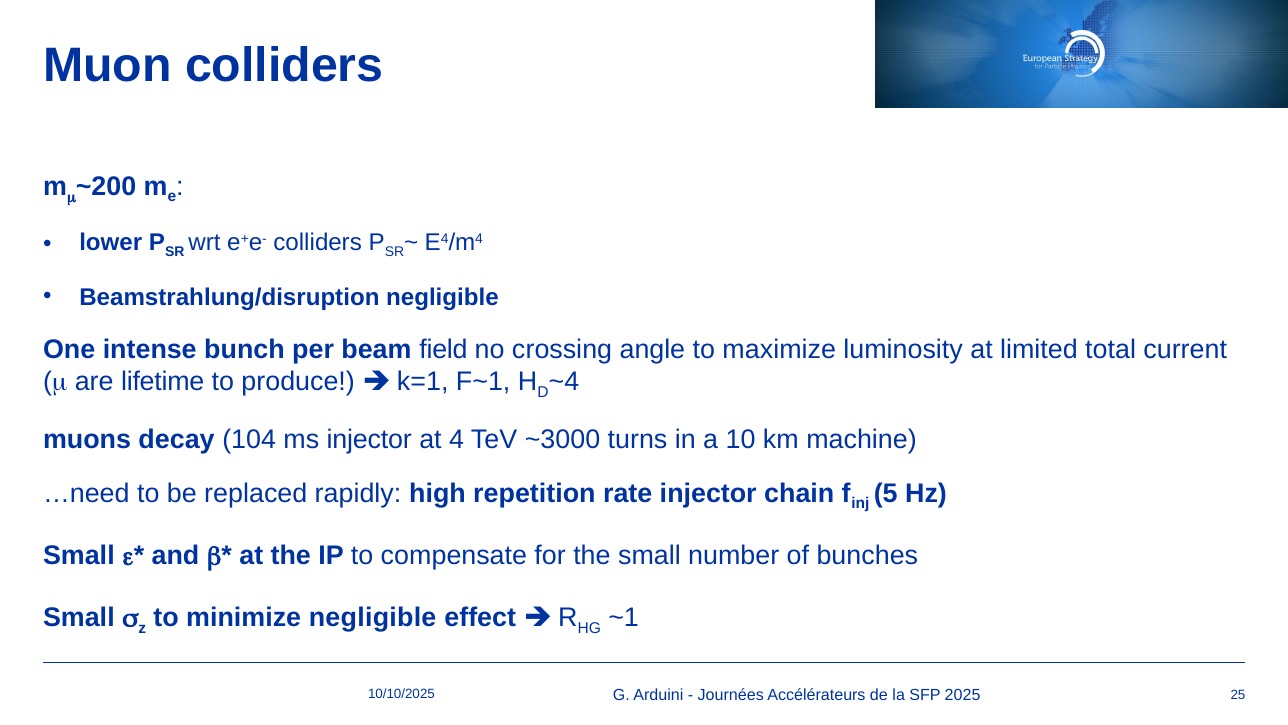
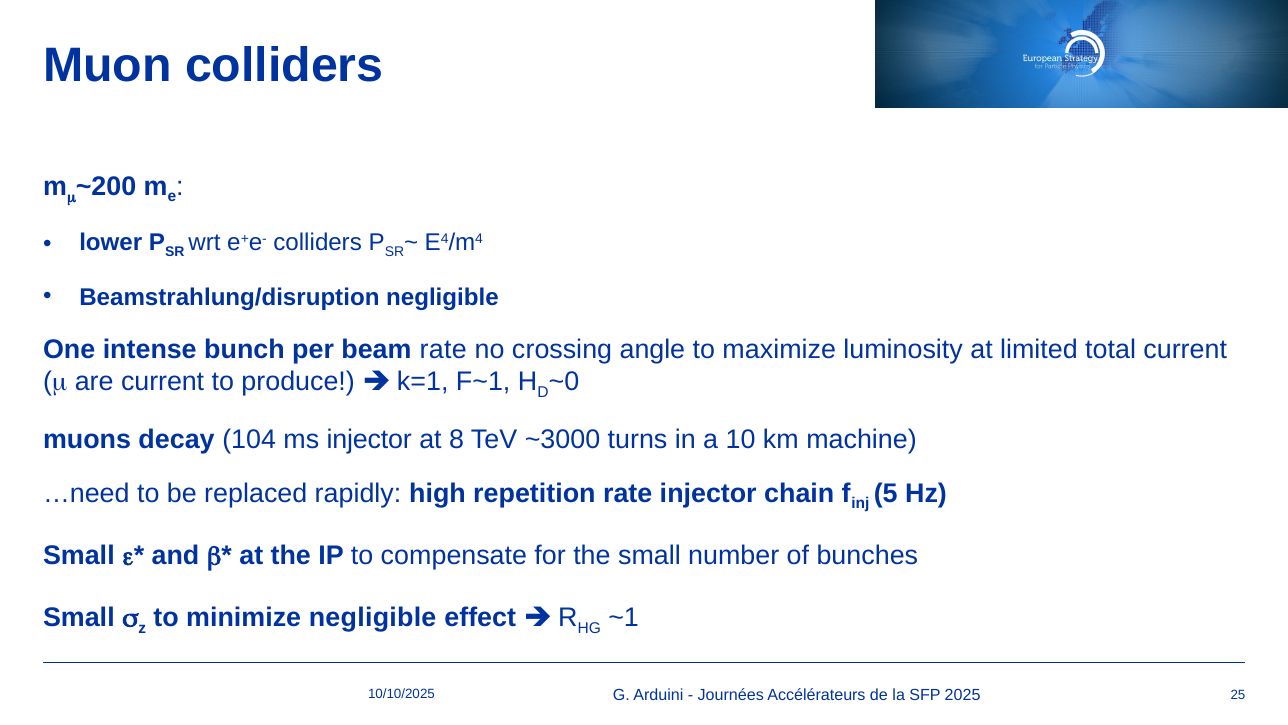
beam field: field -> rate
are lifetime: lifetime -> current
~4: ~4 -> ~0
4: 4 -> 8
